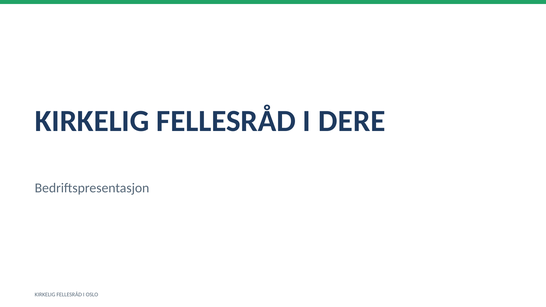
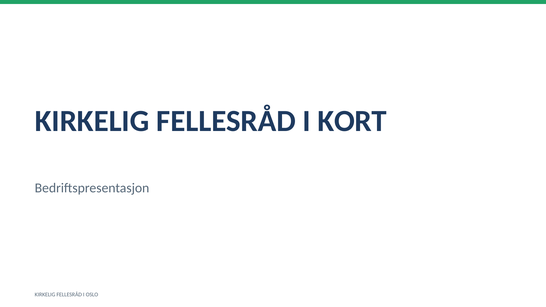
DERE: DERE -> KORT
